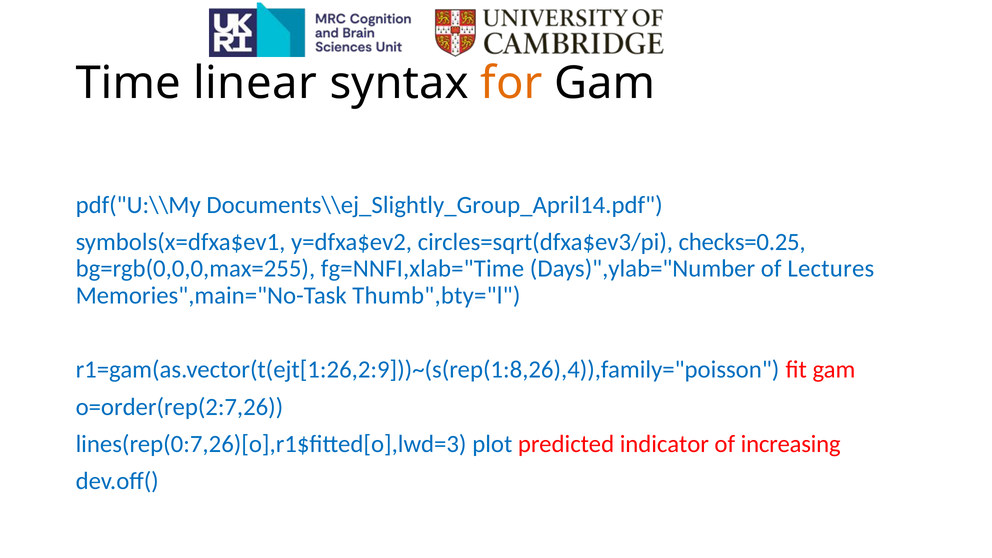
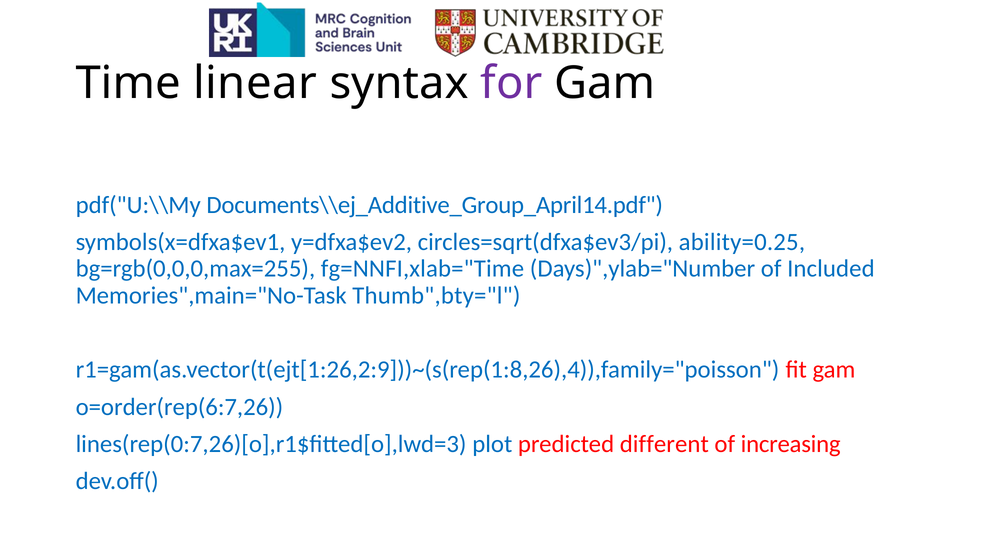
for colour: orange -> purple
Documents\\ej_Slightly_Group_April14.pdf: Documents\\ej_Slightly_Group_April14.pdf -> Documents\\ej_Additive_Group_April14.pdf
checks=0.25: checks=0.25 -> ability=0.25
Lectures: Lectures -> Included
o=order(rep(2:7,26: o=order(rep(2:7,26 -> o=order(rep(6:7,26
indicator: indicator -> different
